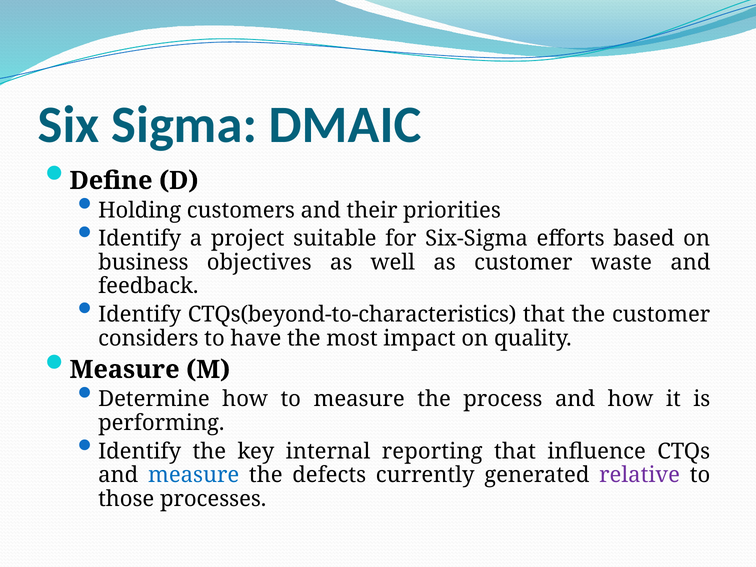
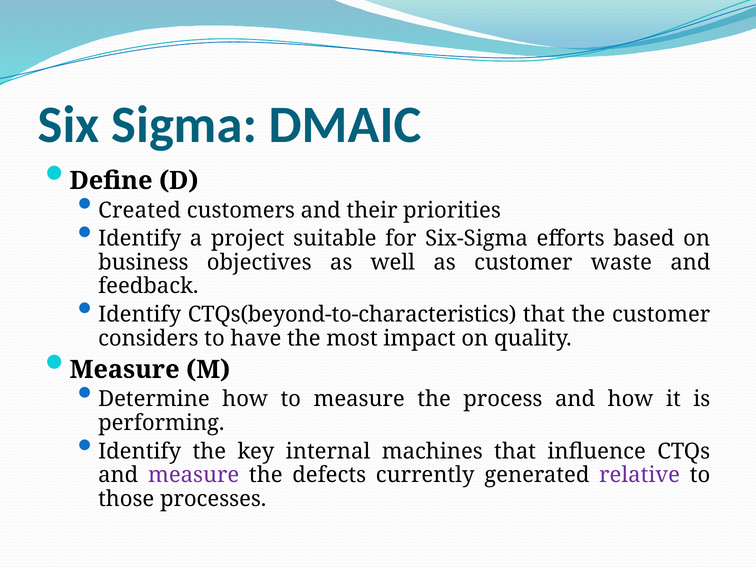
Holding: Holding -> Created
reporting: reporting -> machines
measure at (194, 475) colour: blue -> purple
